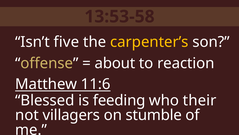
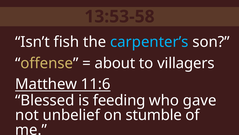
five: five -> fish
carpenter’s colour: yellow -> light blue
reaction: reaction -> villagers
their: their -> gave
villagers: villagers -> unbelief
